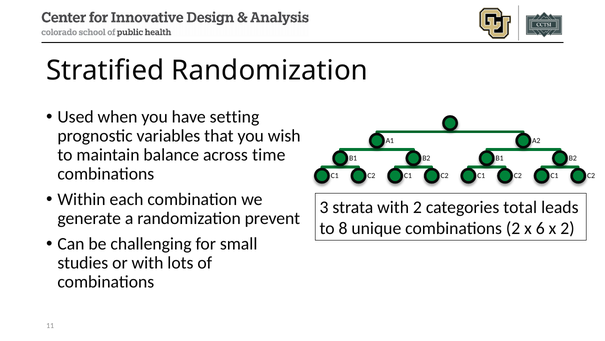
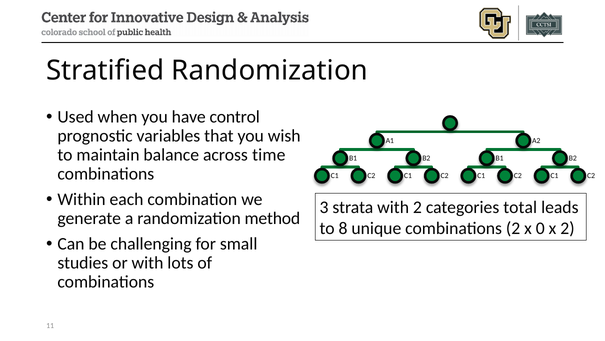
setting: setting -> control
prevent: prevent -> method
6: 6 -> 0
